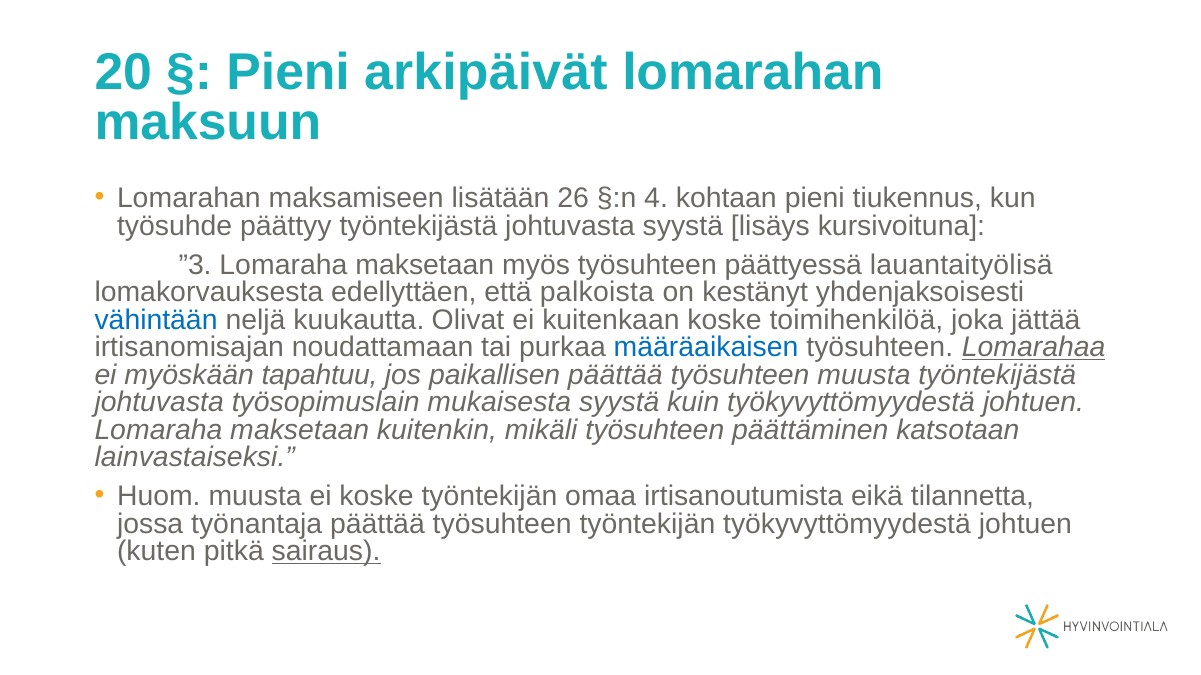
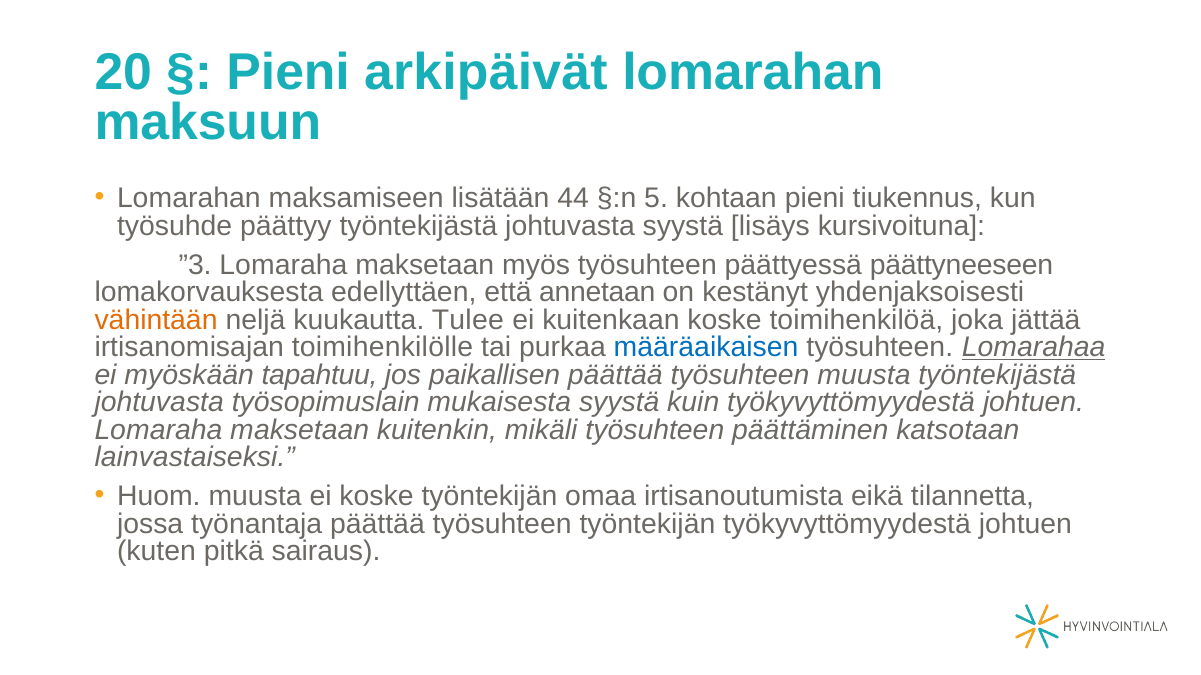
26: 26 -> 44
4: 4 -> 5
lauantaityölisä: lauantaityölisä -> päättyneeseen
palkoista: palkoista -> annetaan
vähintään colour: blue -> orange
Olivat: Olivat -> Tulee
noudattamaan: noudattamaan -> toimihenkilölle
sairaus underline: present -> none
